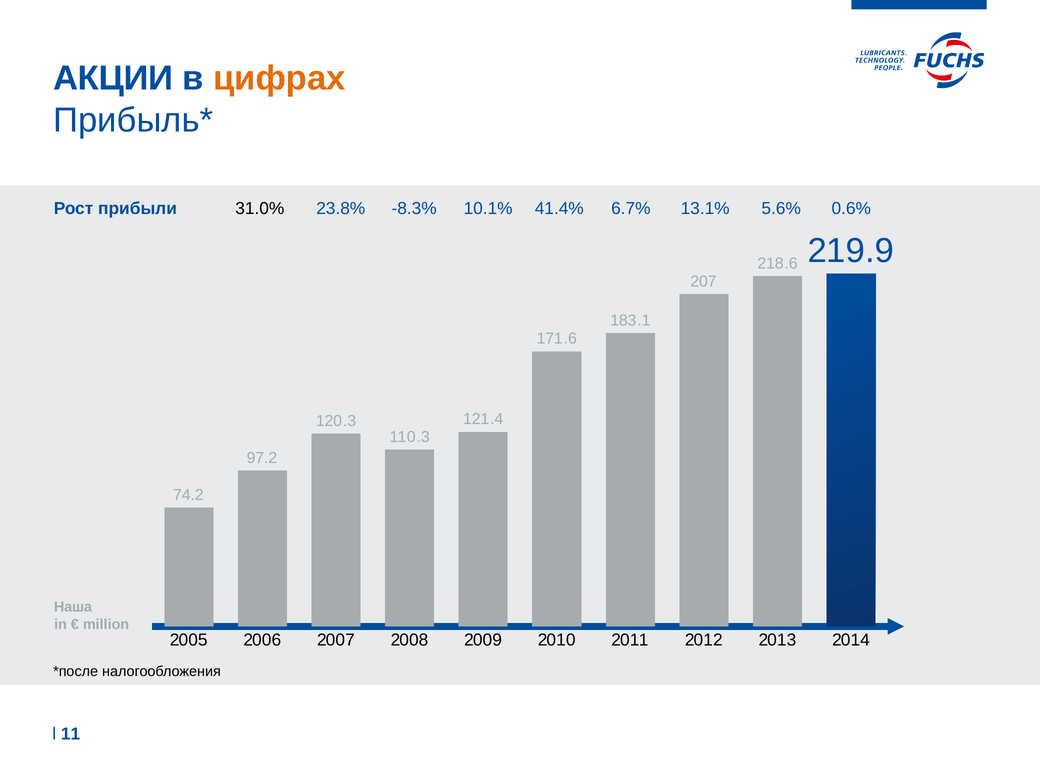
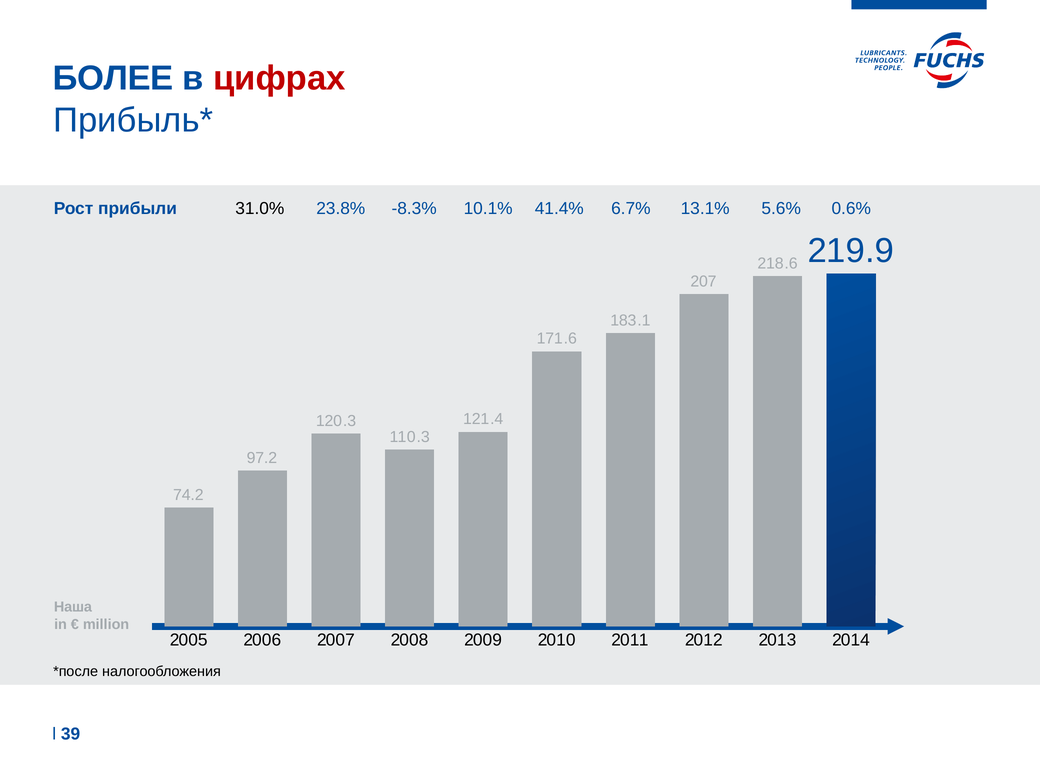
АКЦИИ: АКЦИИ -> БОЛЕЕ
цифрах colour: orange -> red
11: 11 -> 39
